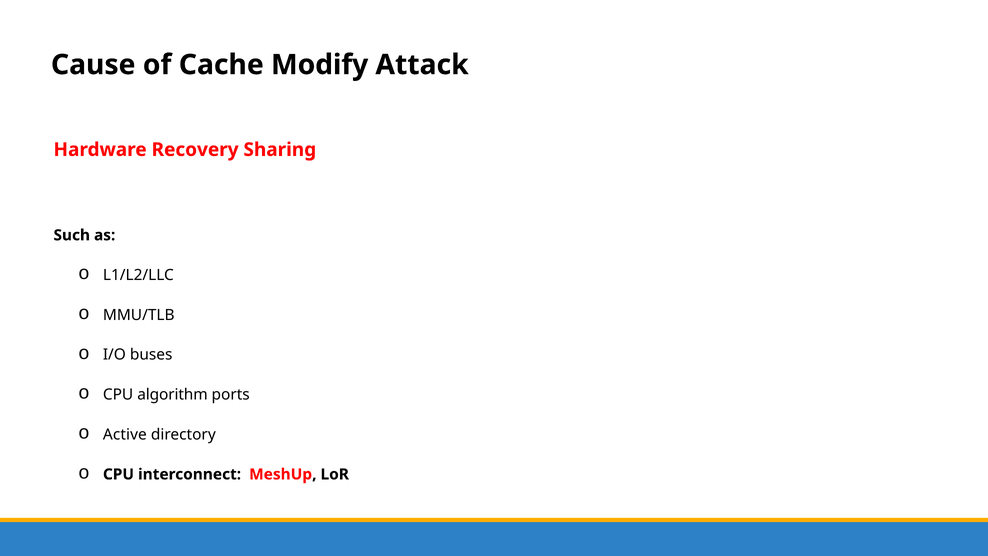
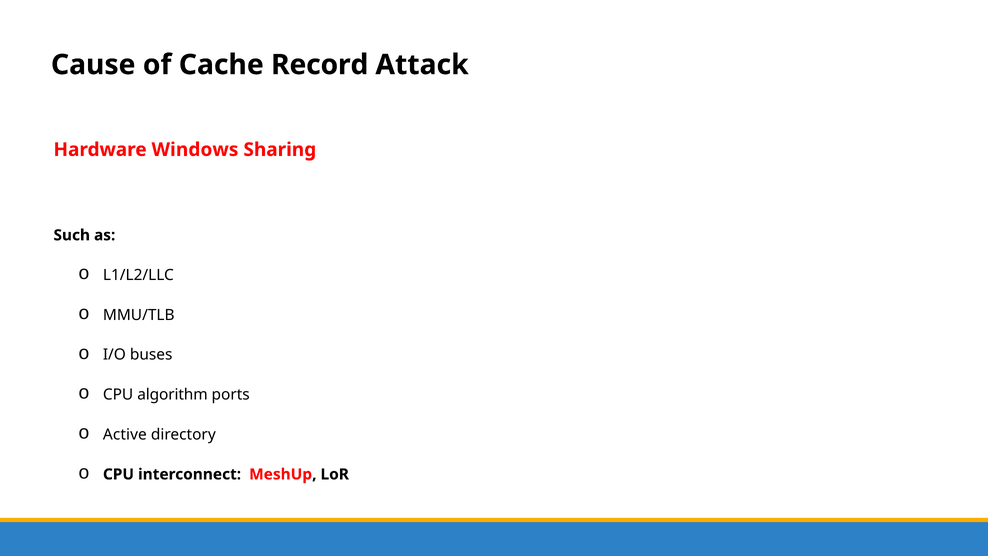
Modify: Modify -> Record
Recovery: Recovery -> Windows
